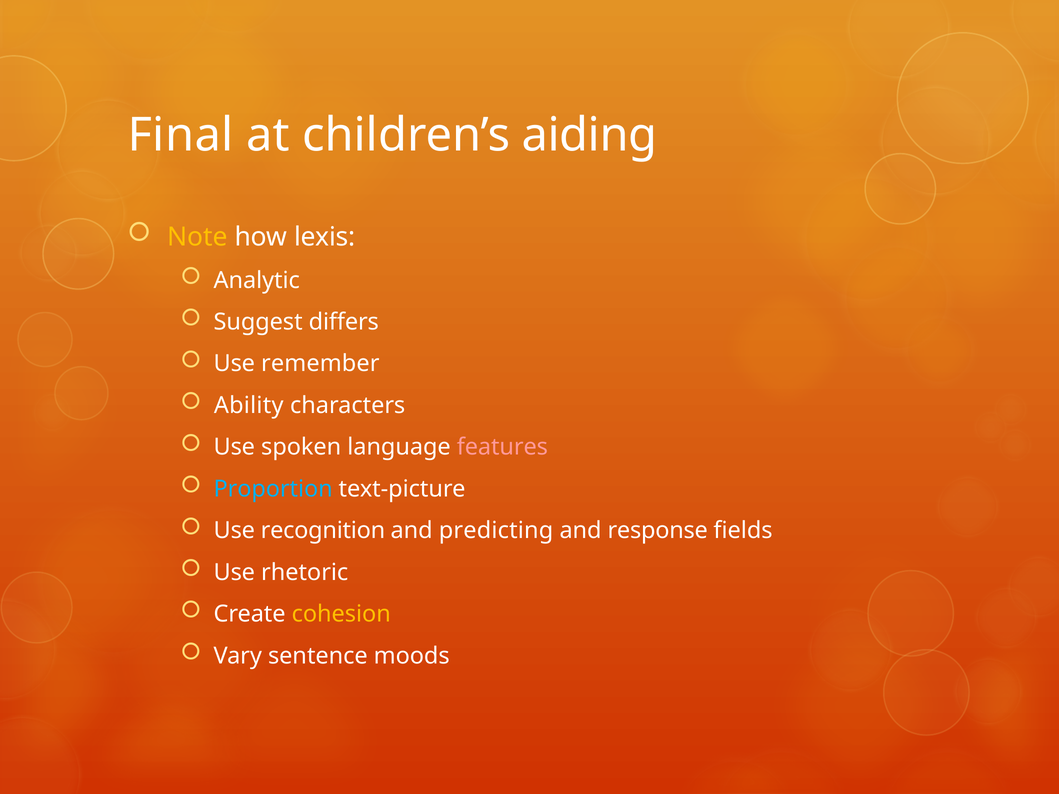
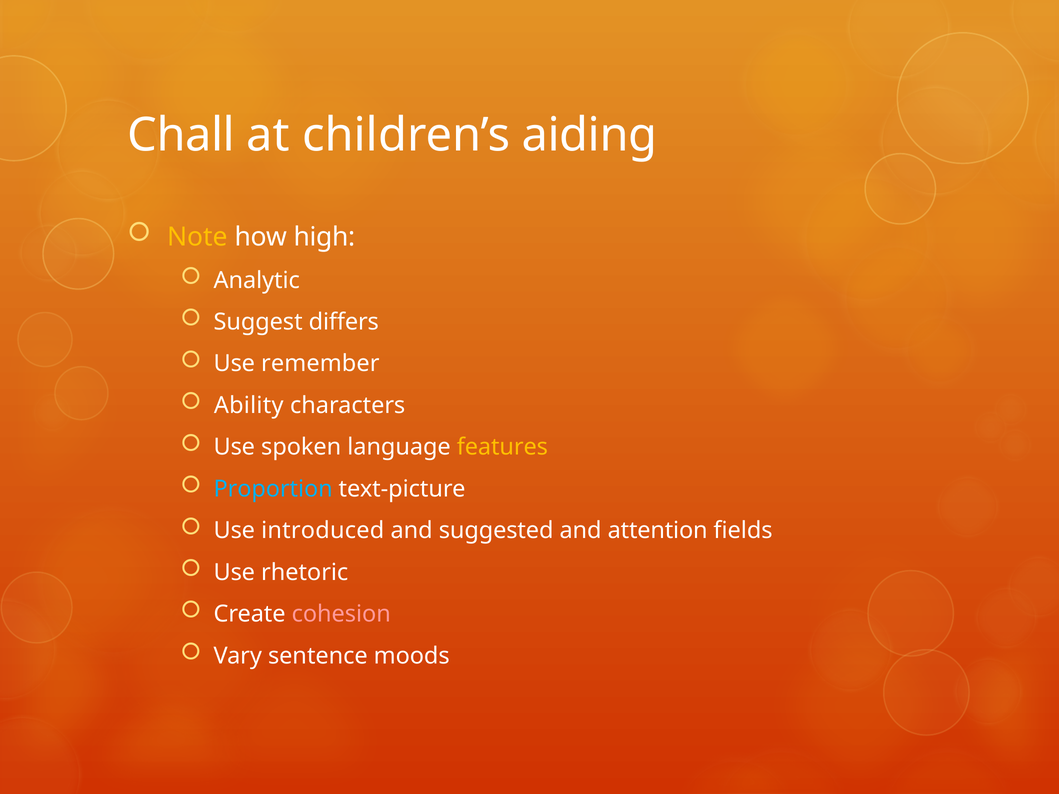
Final: Final -> Chall
lexis: lexis -> high
features colour: pink -> yellow
recognition: recognition -> introduced
predicting: predicting -> suggested
response: response -> attention
cohesion colour: yellow -> pink
